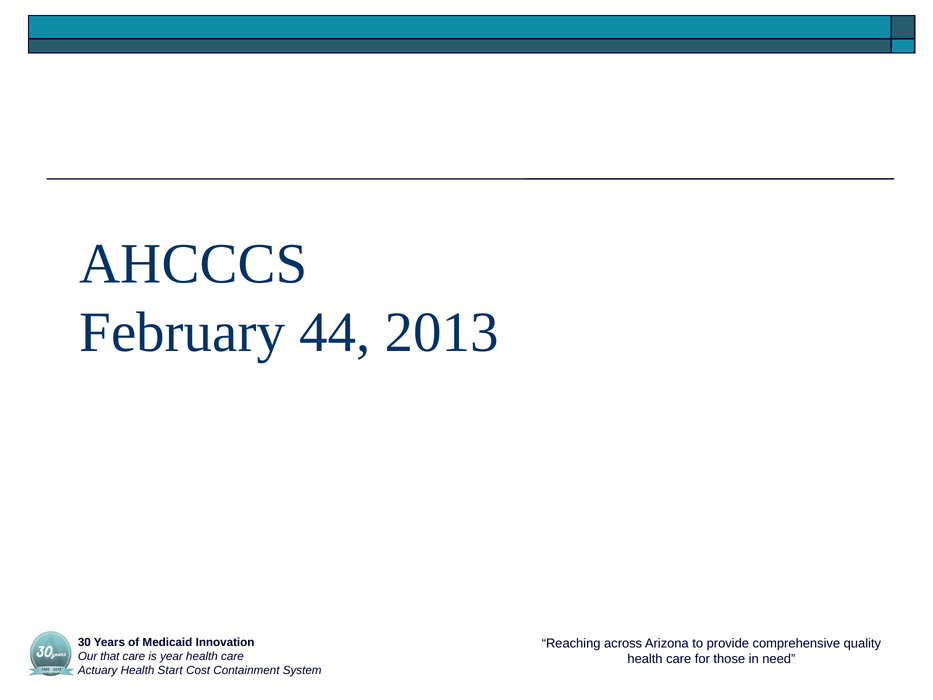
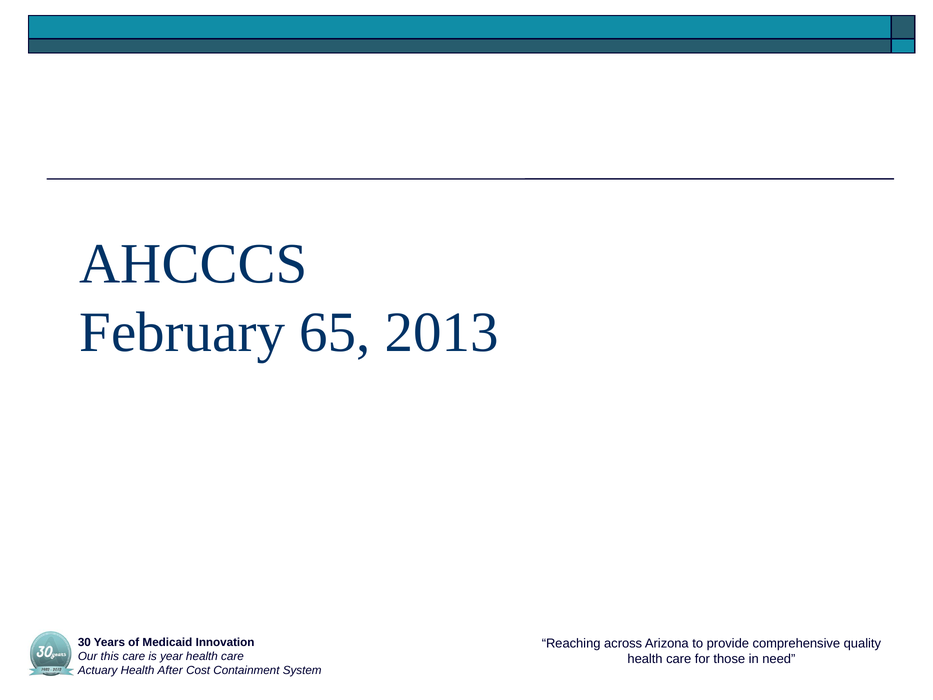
44: 44 -> 65
that: that -> this
Start: Start -> After
